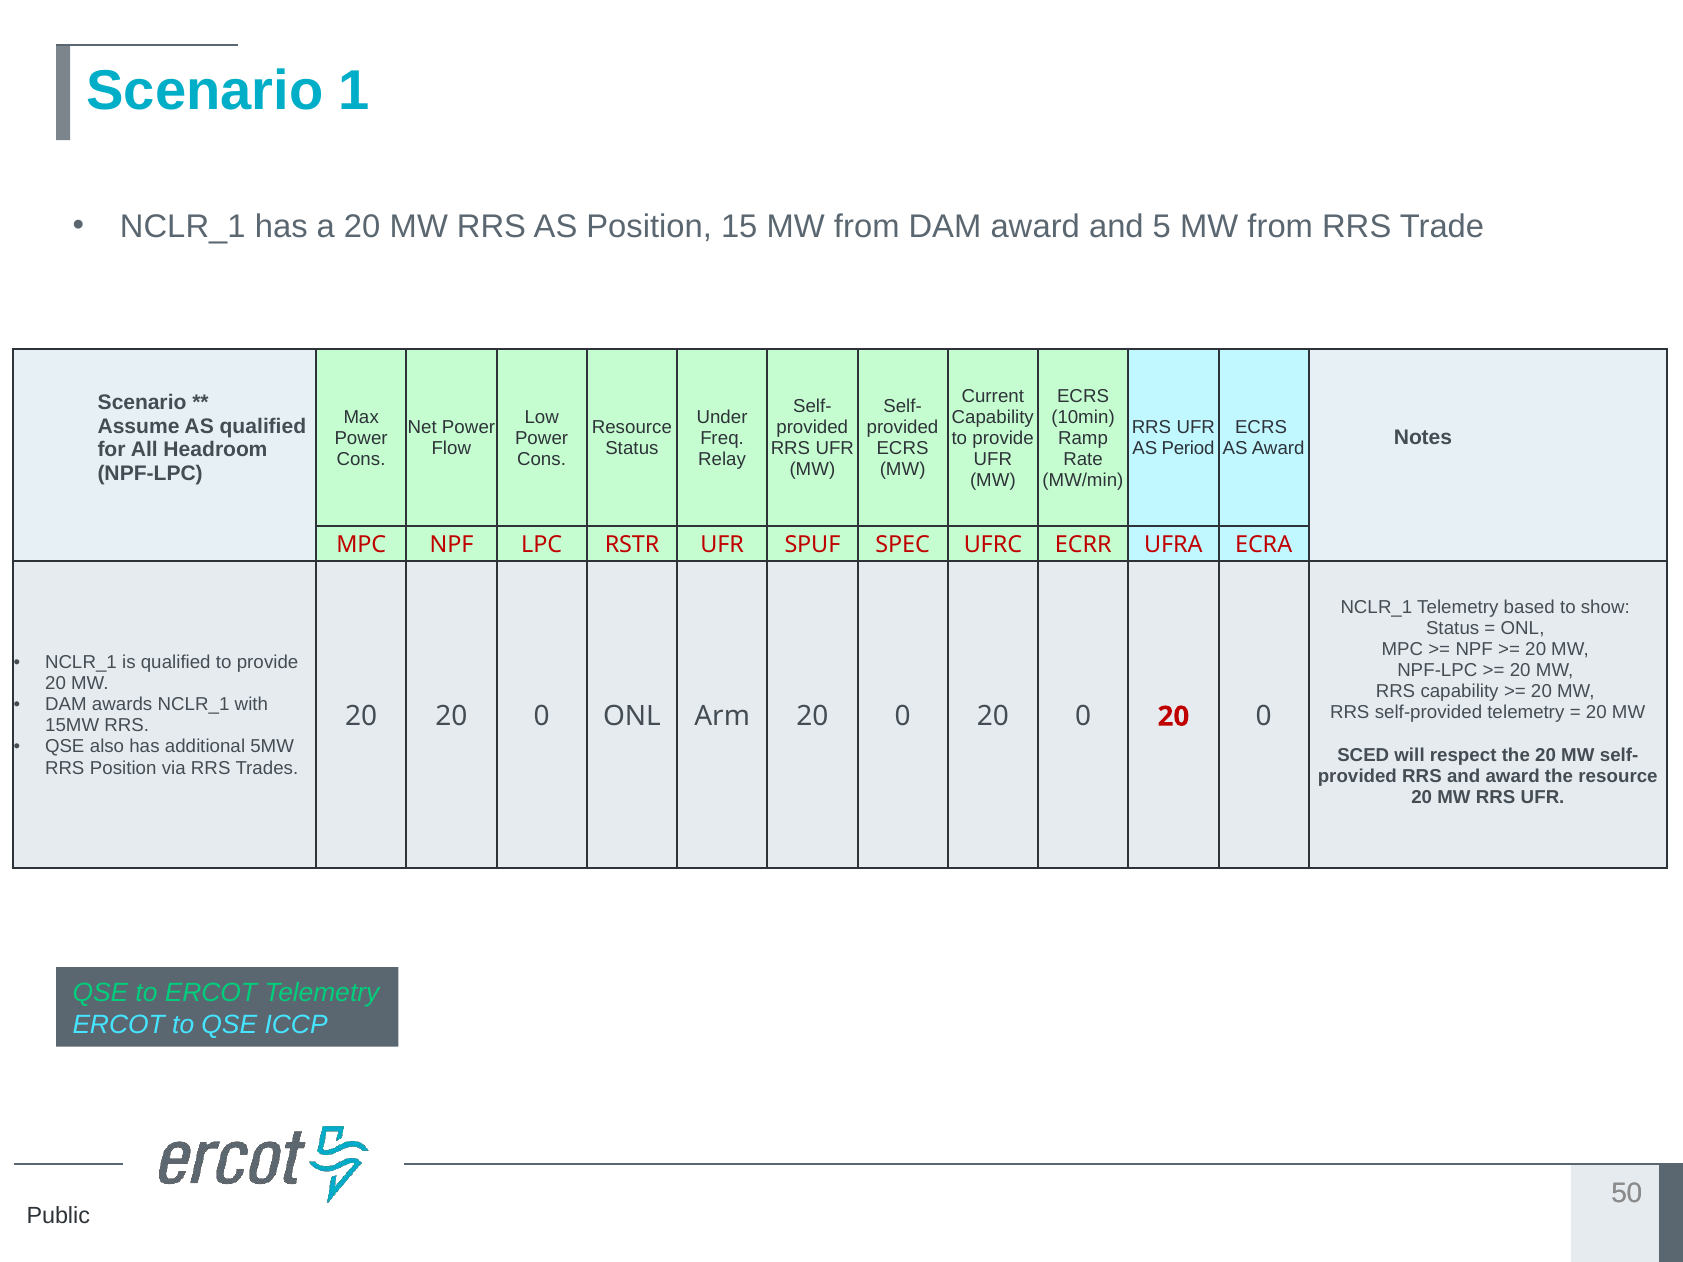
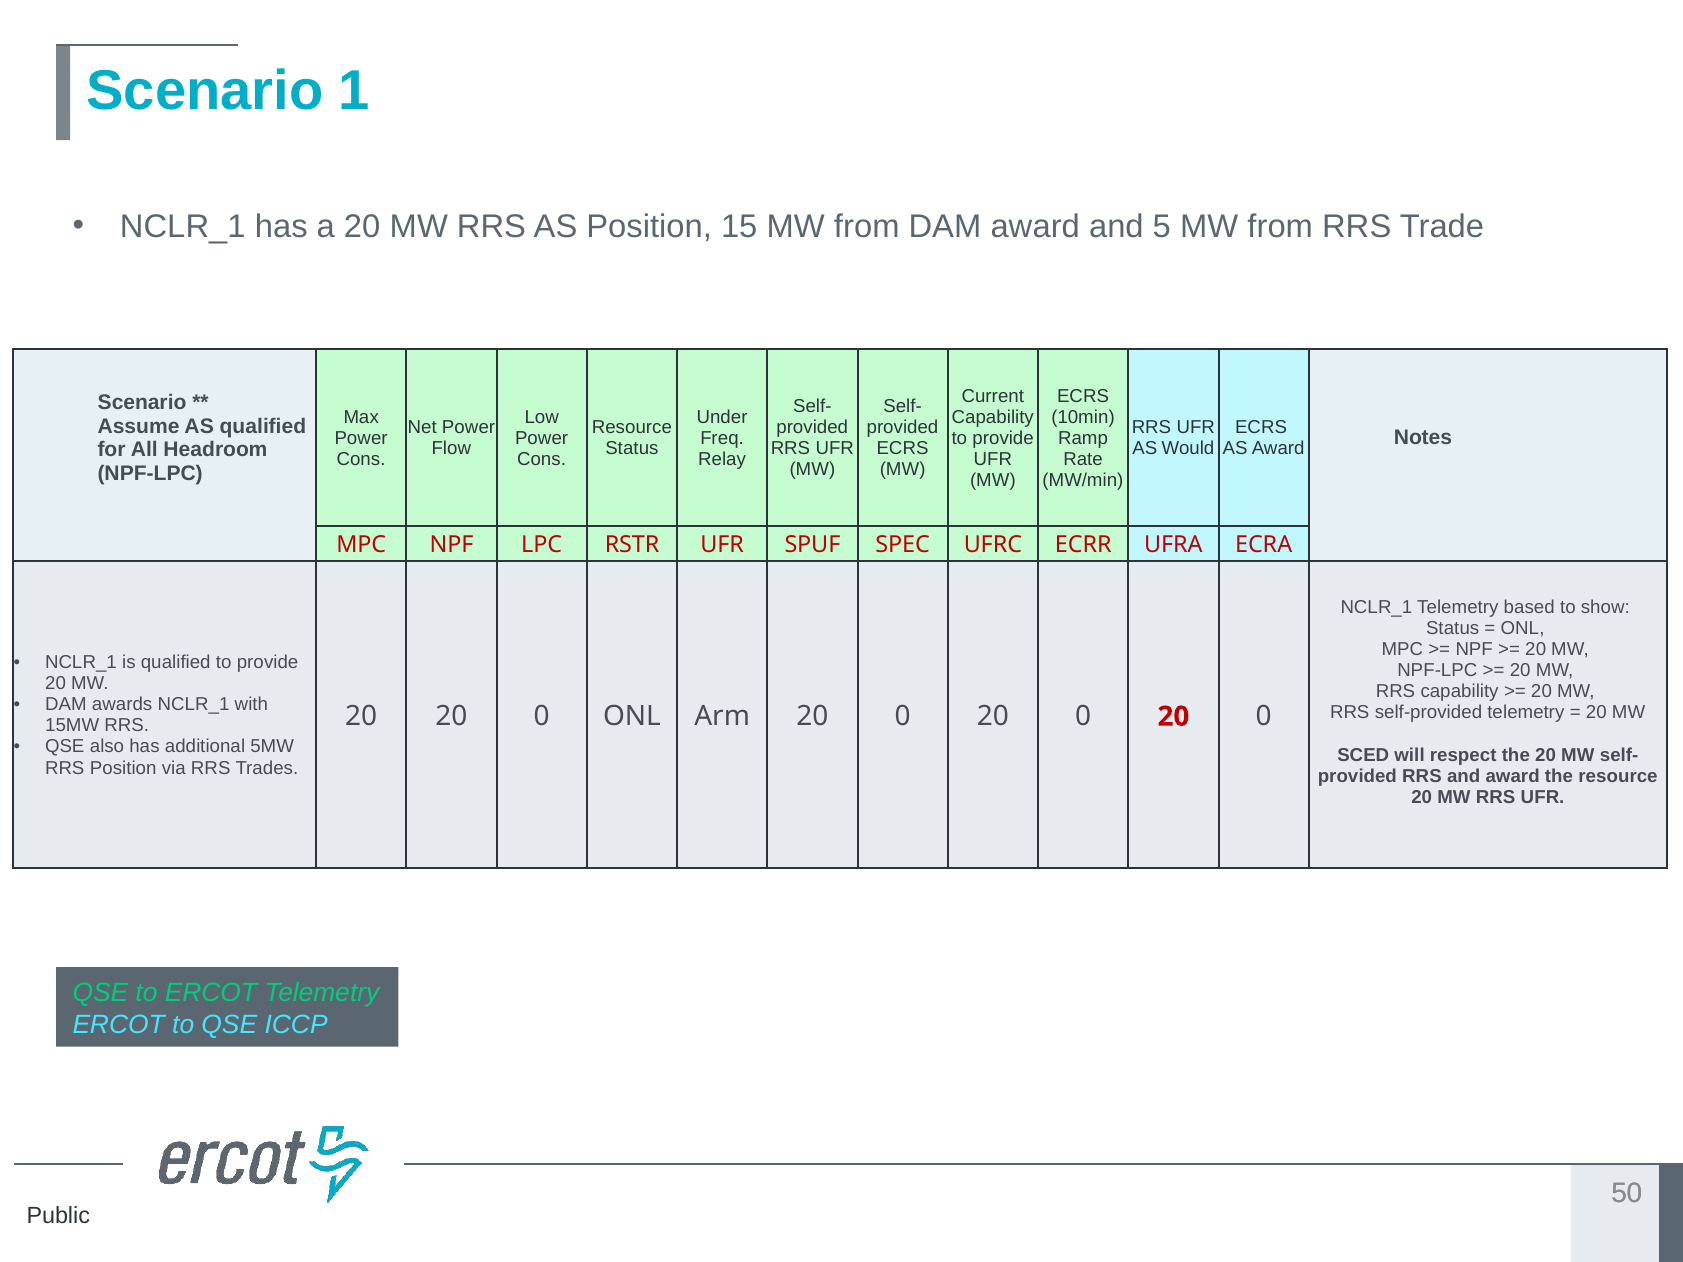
Period: Period -> Would
